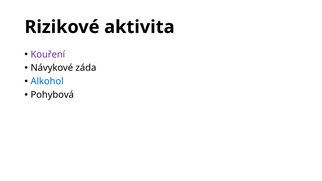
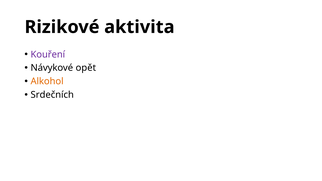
záda: záda -> opět
Alkohol colour: blue -> orange
Pohybová: Pohybová -> Srdečních
